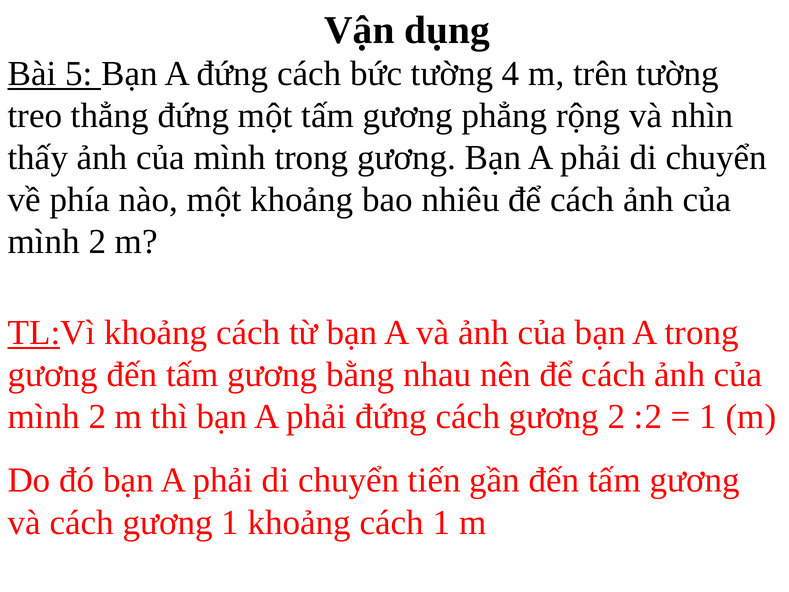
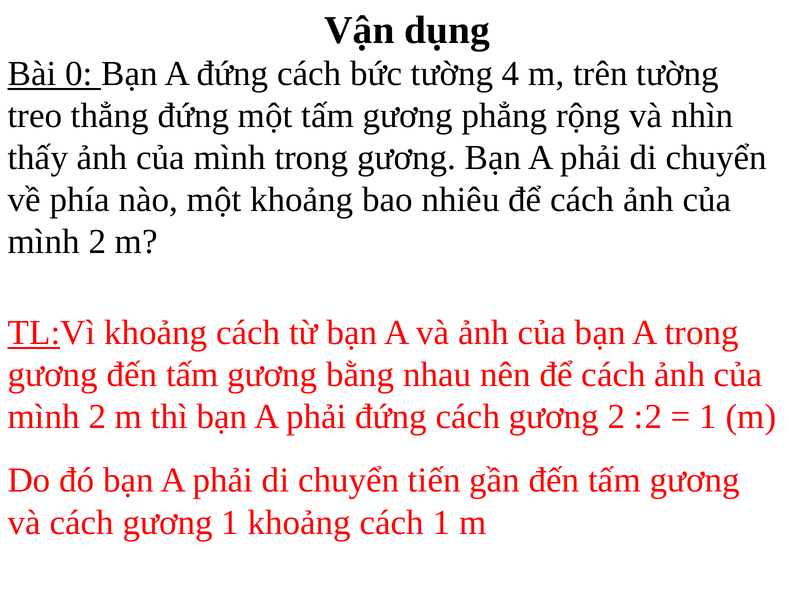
5: 5 -> 0
